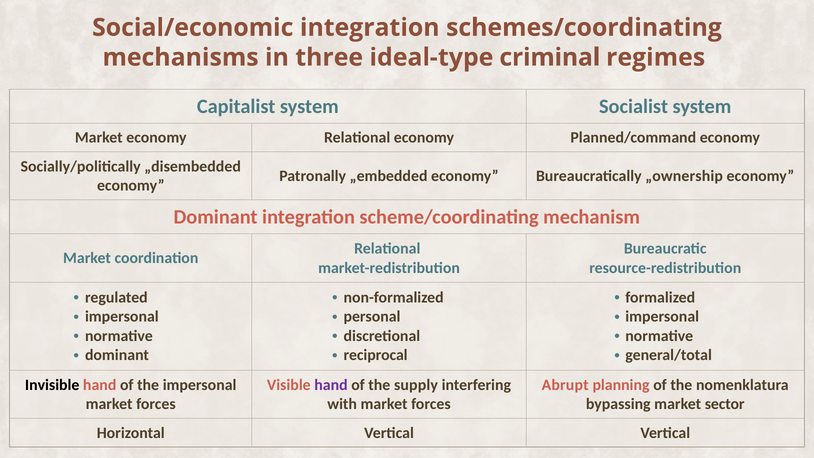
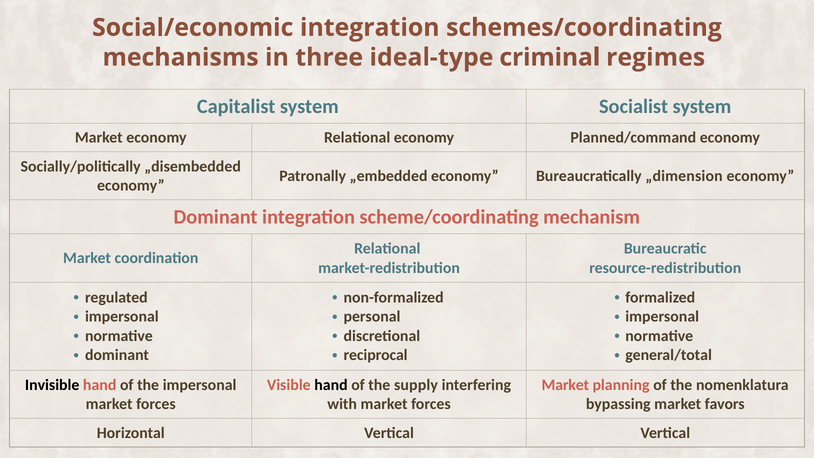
„ownership: „ownership -> „dimension
hand at (331, 385) colour: purple -> black
Abrupt at (565, 385): Abrupt -> Market
sector: sector -> favors
